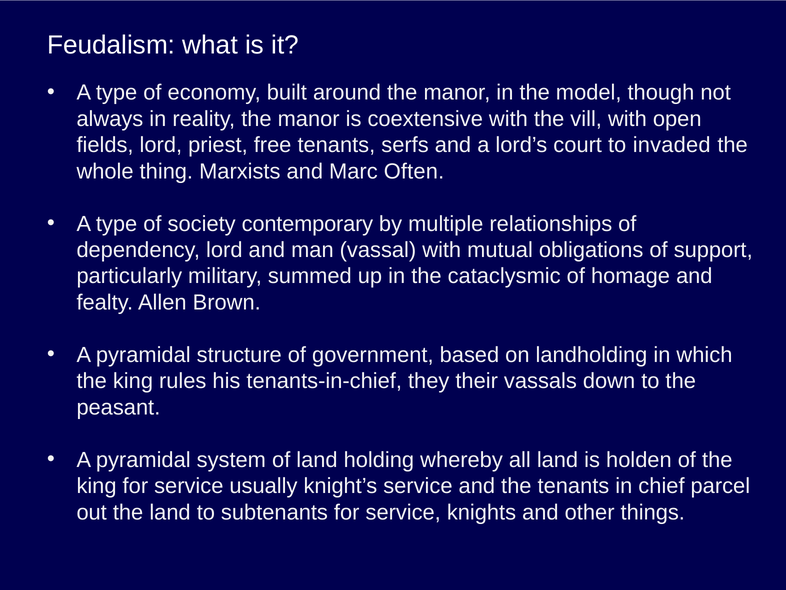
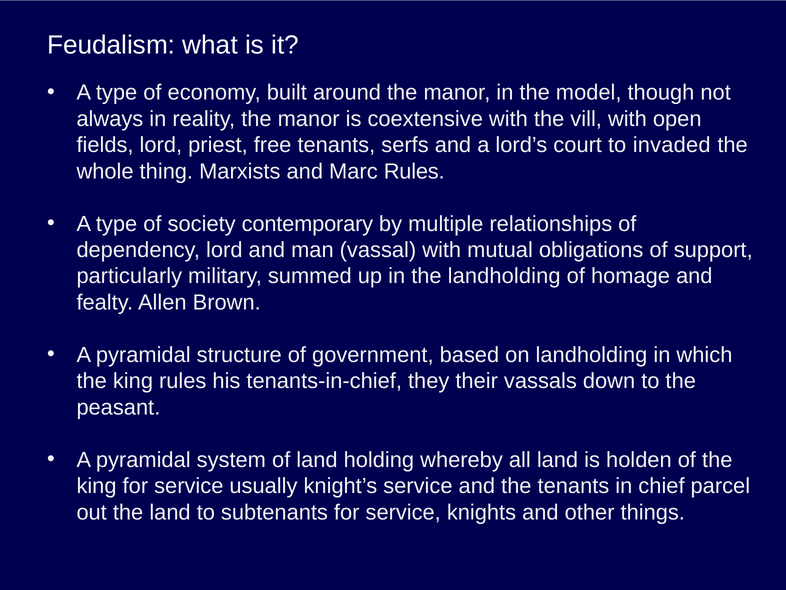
Marc Often: Often -> Rules
the cataclysmic: cataclysmic -> landholding
